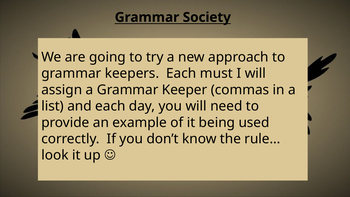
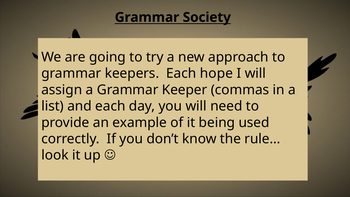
must: must -> hope
